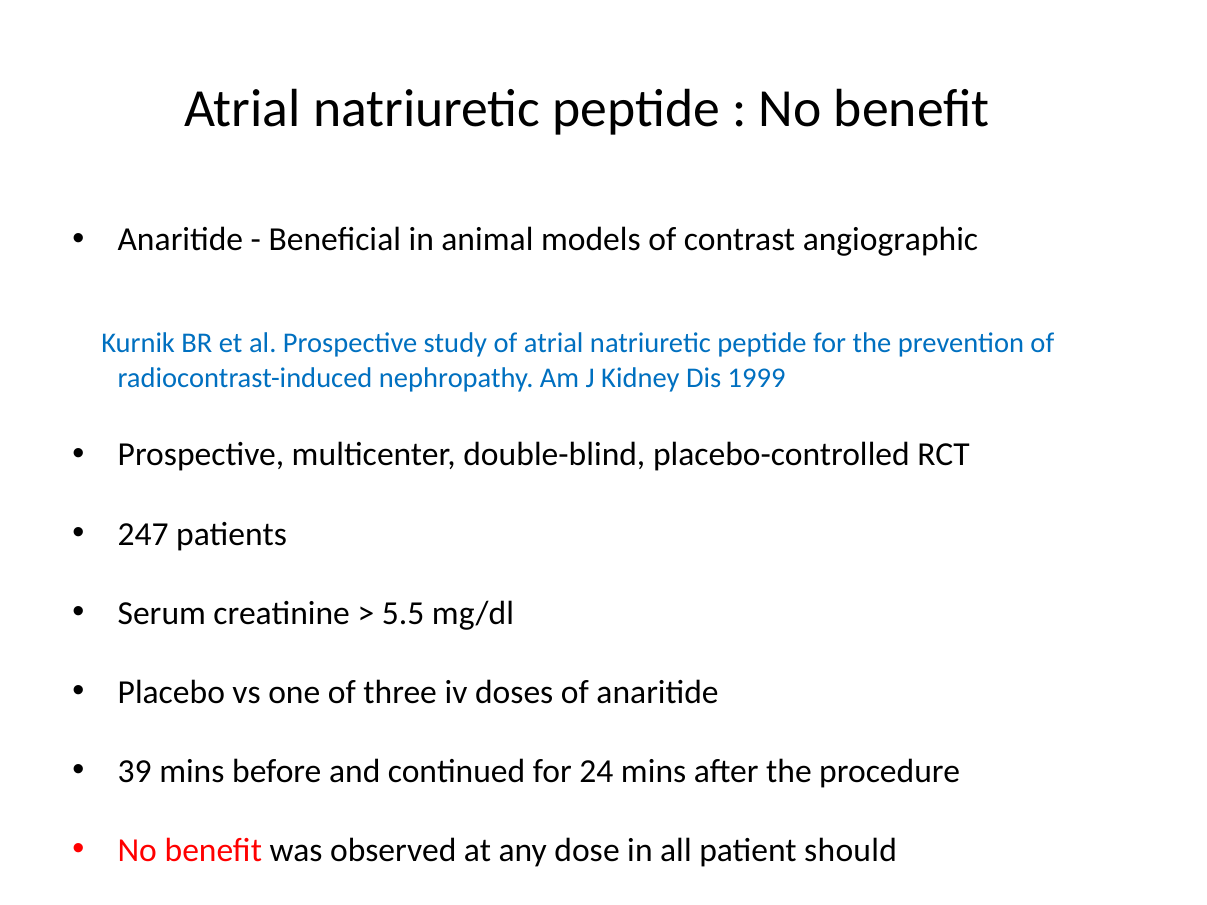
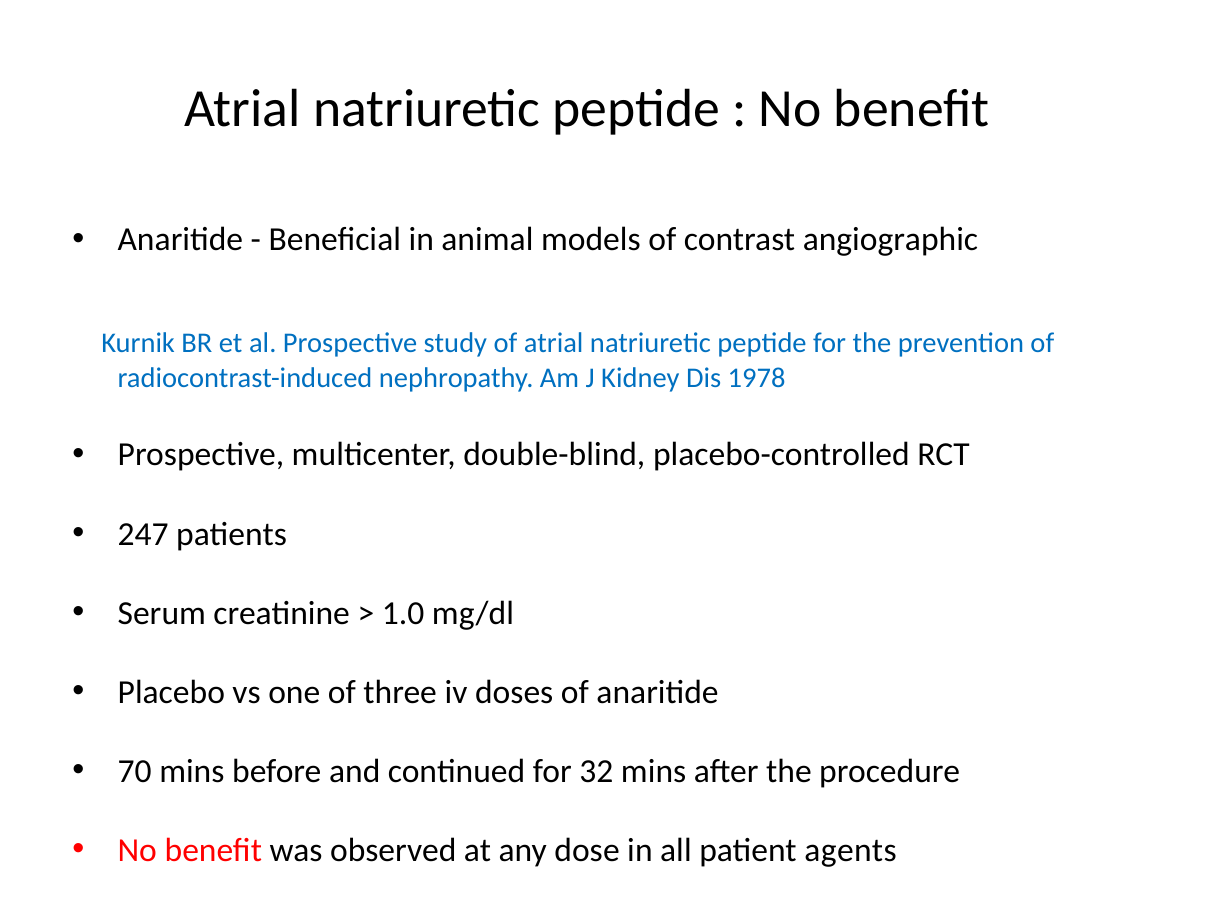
1999: 1999 -> 1978
5.5: 5.5 -> 1.0
39: 39 -> 70
24: 24 -> 32
should: should -> agents
